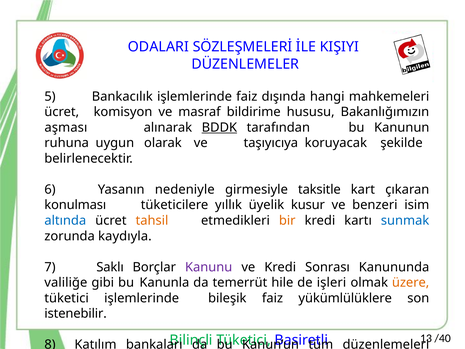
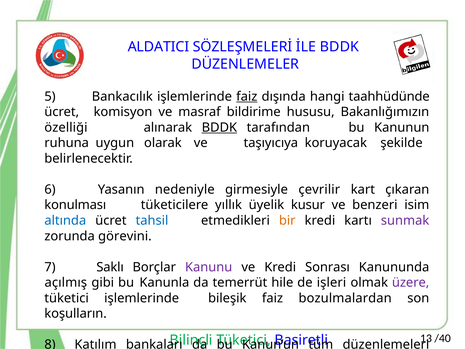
ODALARI: ODALARI -> ALDATICI
İLE KIŞIYI: KIŞIYI -> BDDK
faiz at (247, 96) underline: none -> present
mahkemeleri: mahkemeleri -> taahhüdünde
aşması: aşması -> özelliği
taksitle: taksitle -> çevrilir
tahsil colour: orange -> blue
sunmak colour: blue -> purple
kaydıyla: kaydıyla -> görevini
valiliğe: valiliğe -> açılmış
üzere colour: orange -> purple
yükümlülüklere: yükümlülüklere -> bozulmalardan
istenebilir: istenebilir -> koşulların
